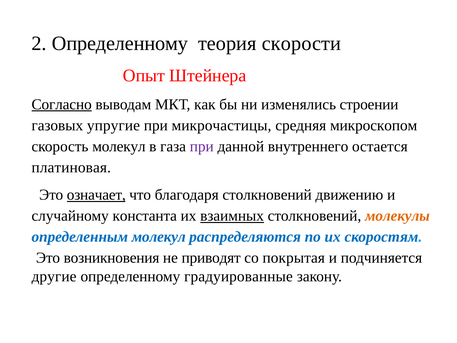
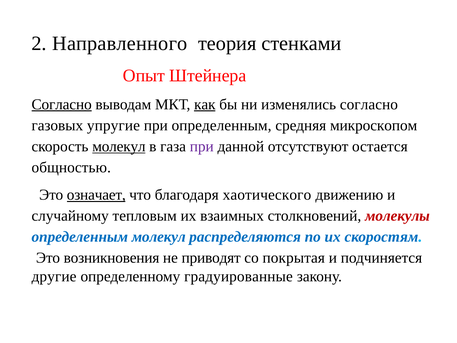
2 Определенному: Определенному -> Направленного
скорости: скорости -> стенками
как underline: none -> present
изменялись строении: строении -> согласно
при микрочастицы: микрочастицы -> определенным
молекул at (119, 146) underline: none -> present
внутреннего: внутреннего -> отсутствуют
платиновая: платиновая -> общностью
благодаря столкновений: столкновений -> хаотического
константа: константа -> тепловым
взаимных underline: present -> none
молекулы colour: orange -> red
